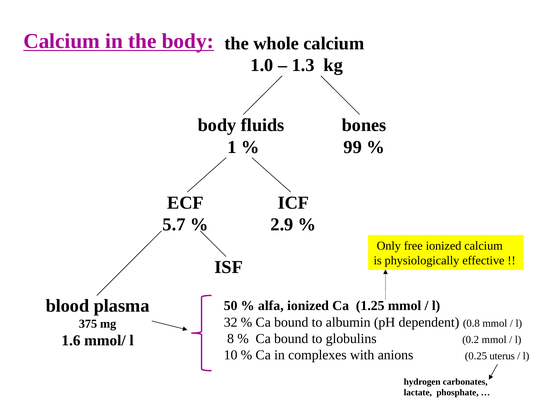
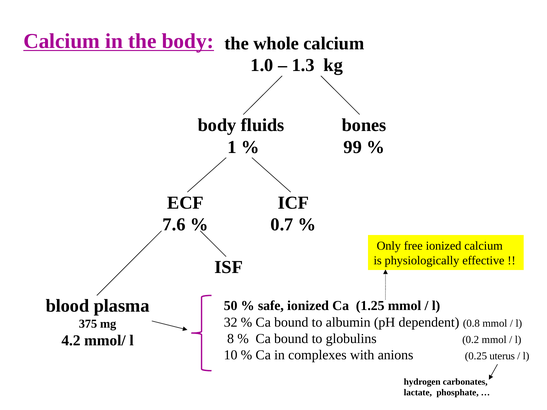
5.7: 5.7 -> 7.6
2.9: 2.9 -> 0.7
alfa: alfa -> safe
1.6: 1.6 -> 4.2
